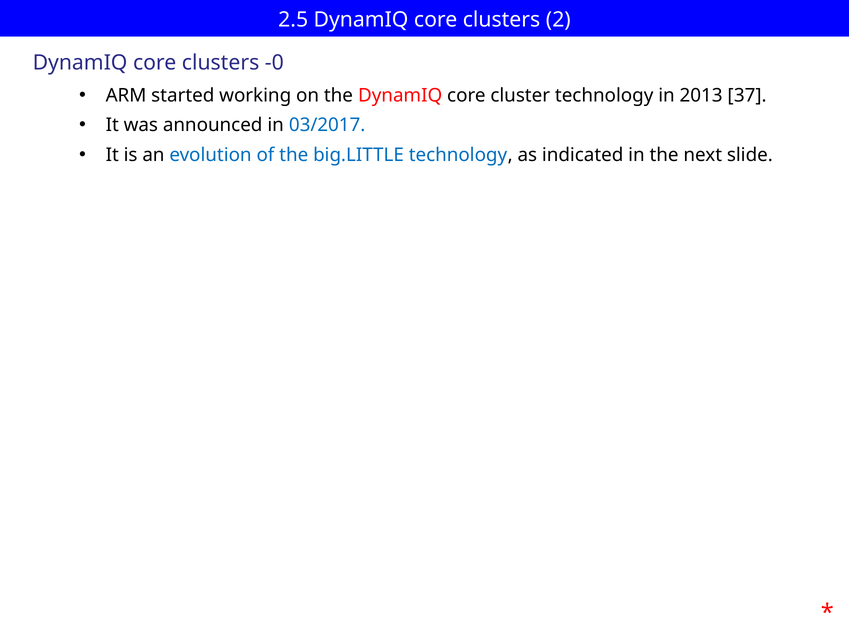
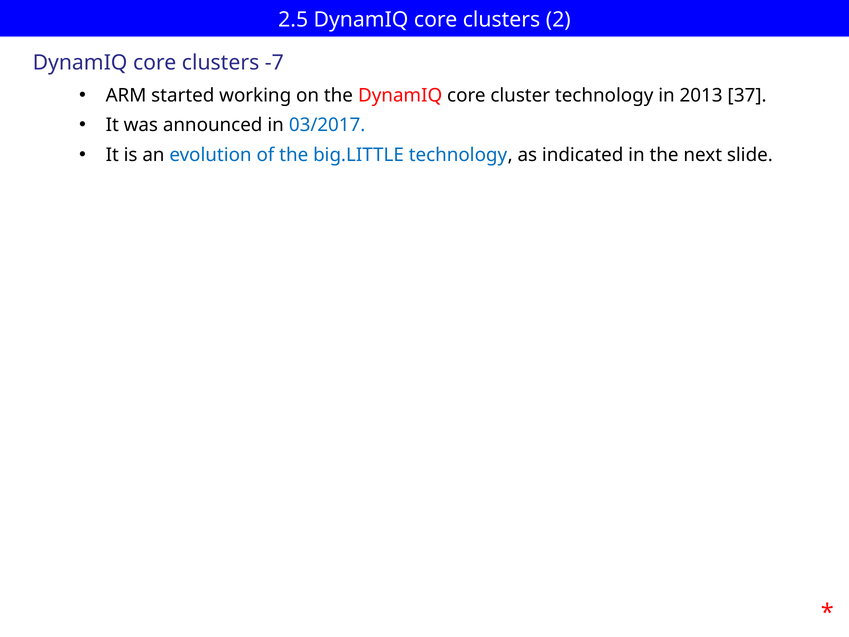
-0: -0 -> -7
